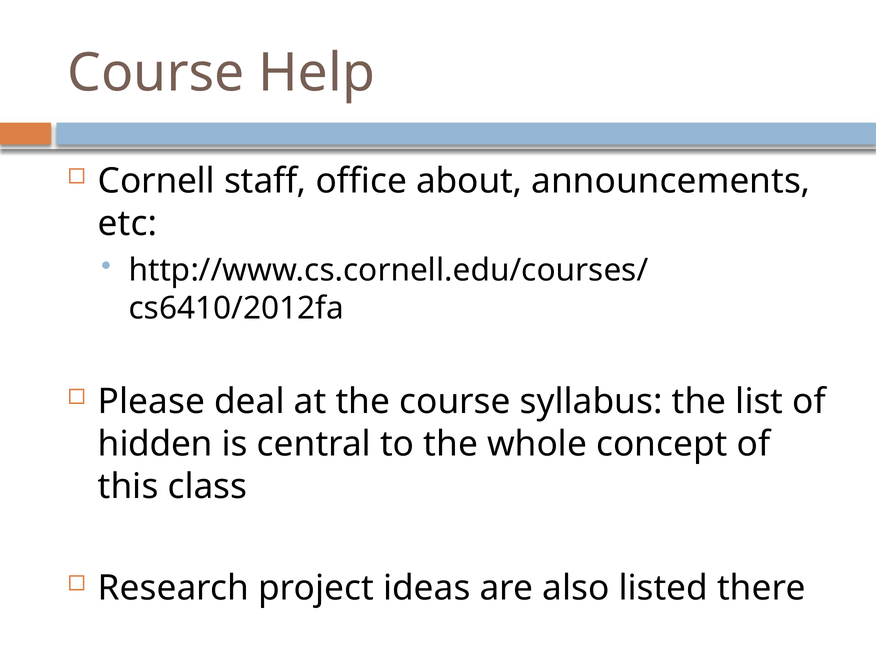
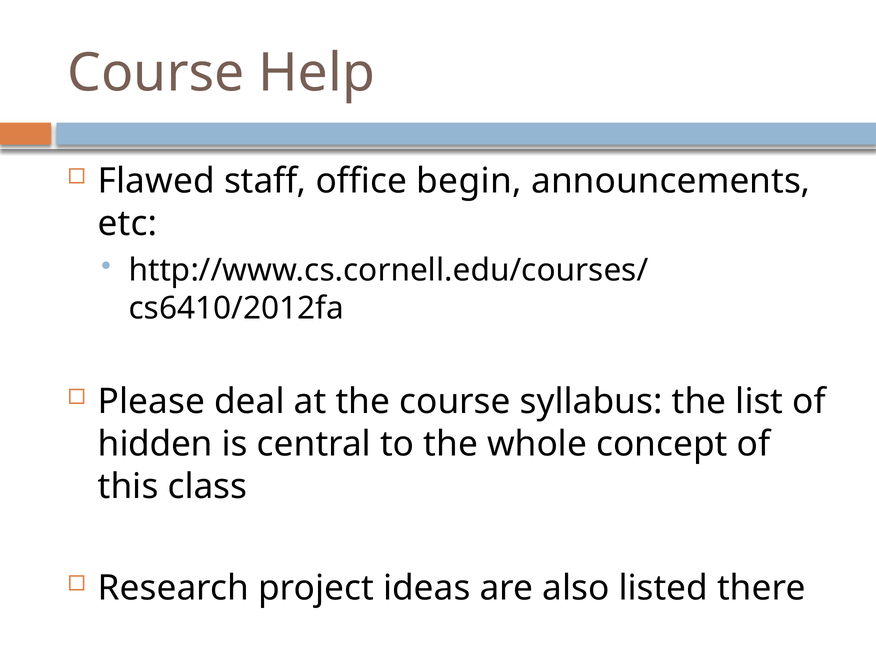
Cornell: Cornell -> Flawed
about: about -> begin
